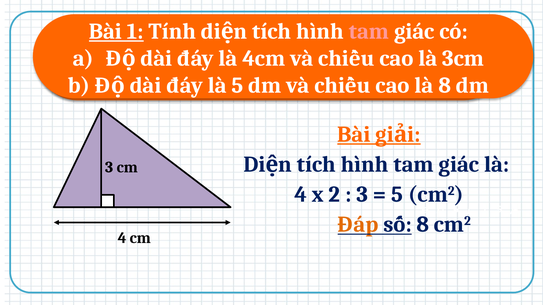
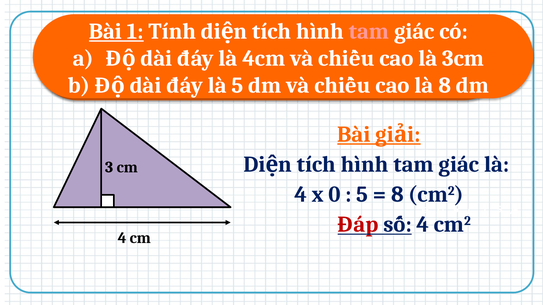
2: 2 -> 0
3 at (362, 195): 3 -> 5
5 at (397, 195): 5 -> 8
Đáp colour: orange -> red
8 at (423, 225): 8 -> 4
